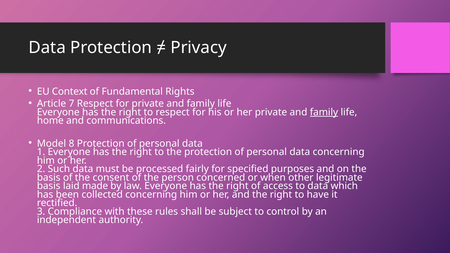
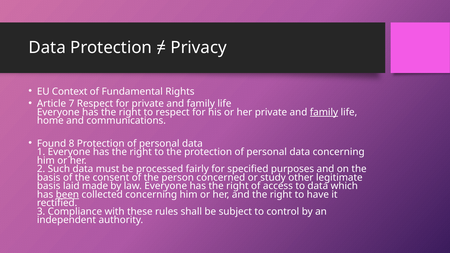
Model: Model -> Found
when: when -> study
been underline: none -> present
